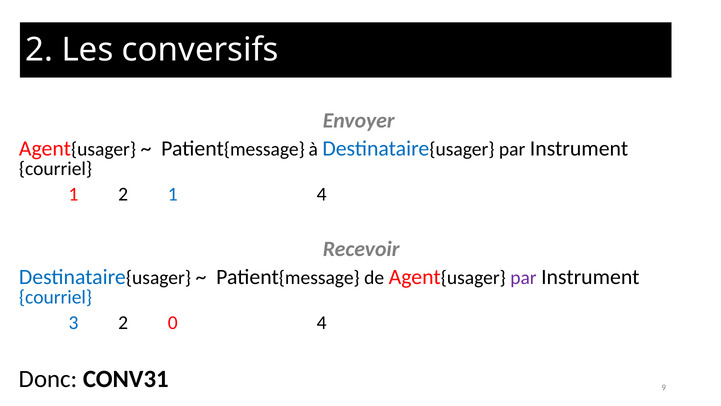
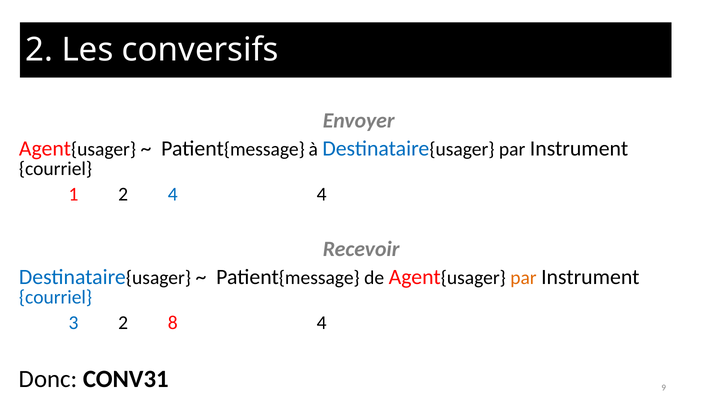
2 1: 1 -> 4
par at (523, 277) colour: purple -> orange
0: 0 -> 8
